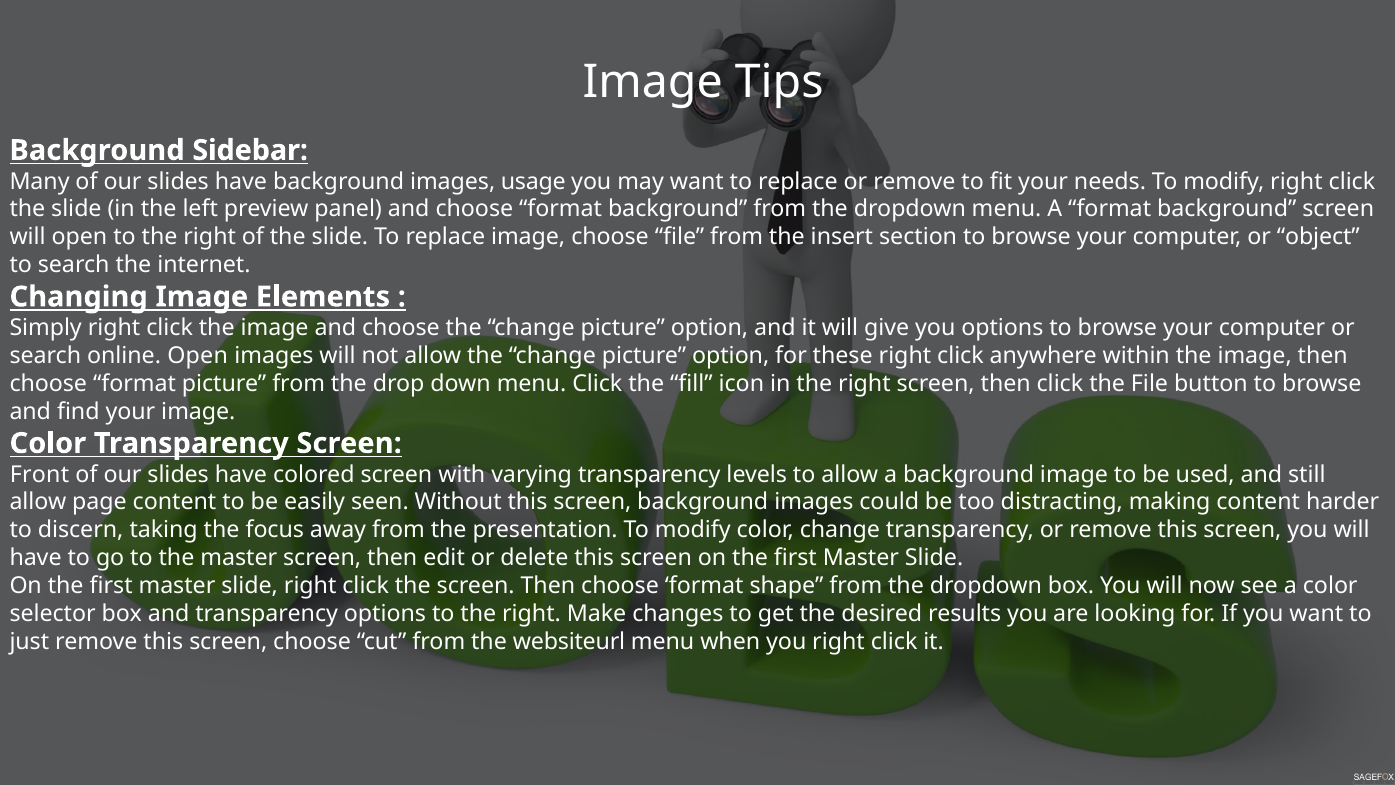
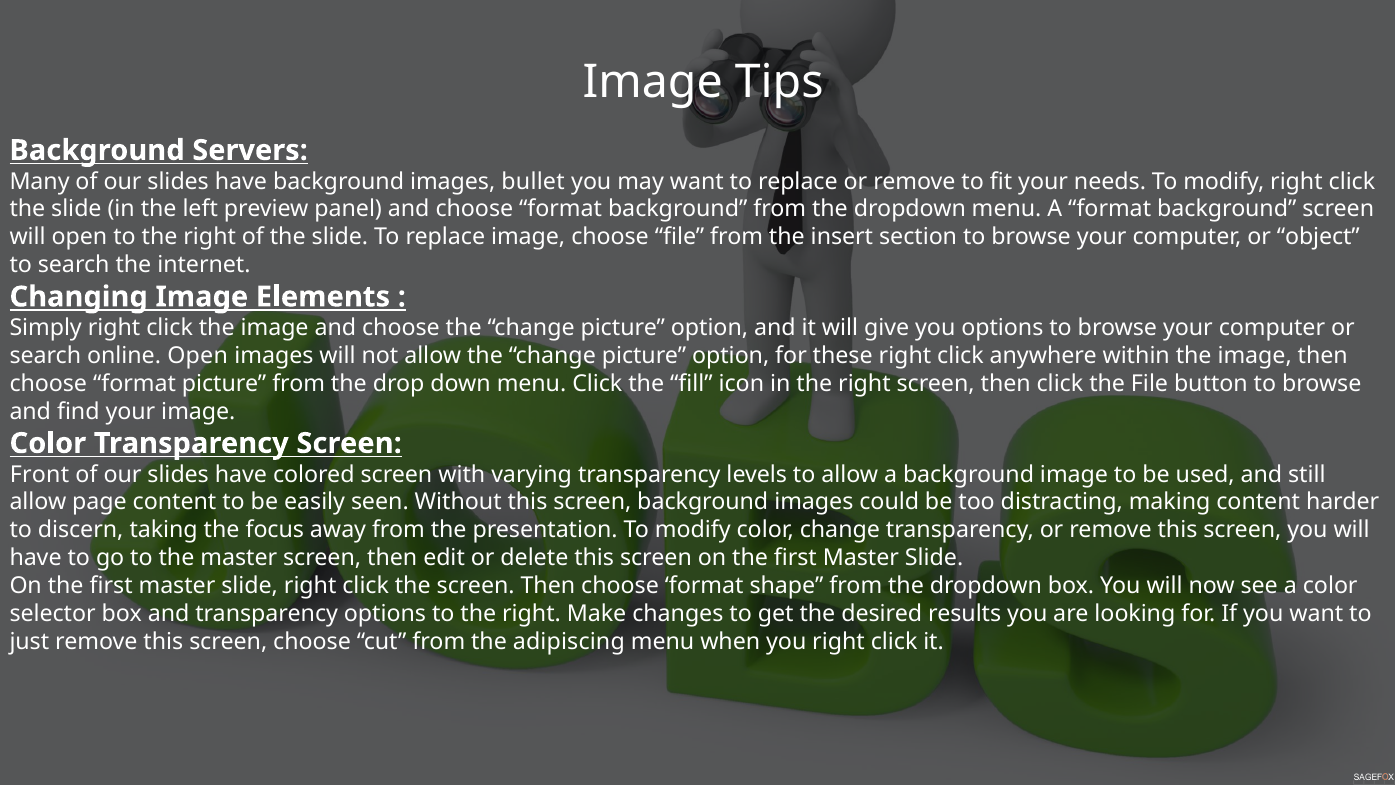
Sidebar: Sidebar -> Servers
usage: usage -> bullet
websiteurl: websiteurl -> adipiscing
